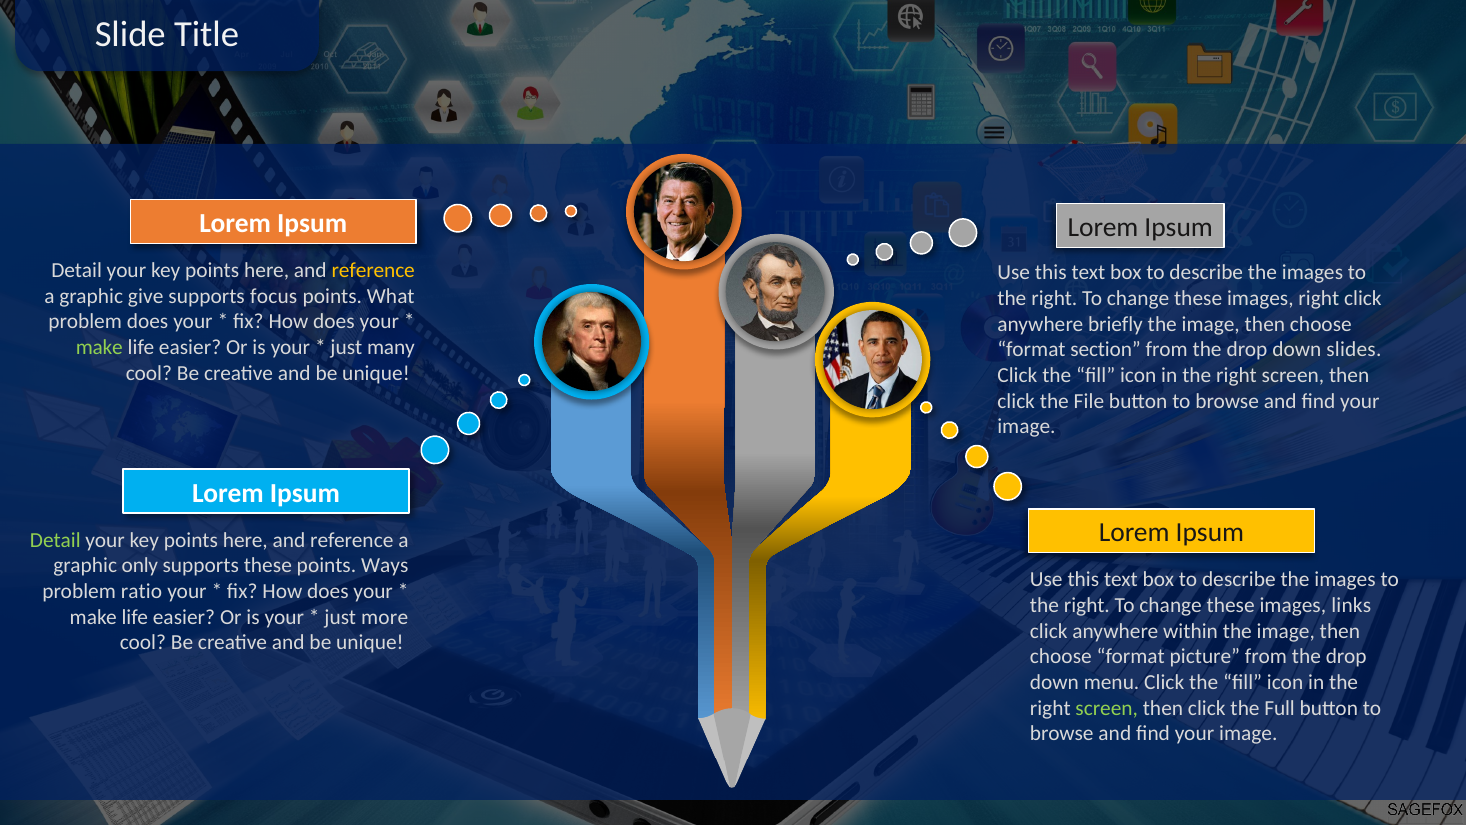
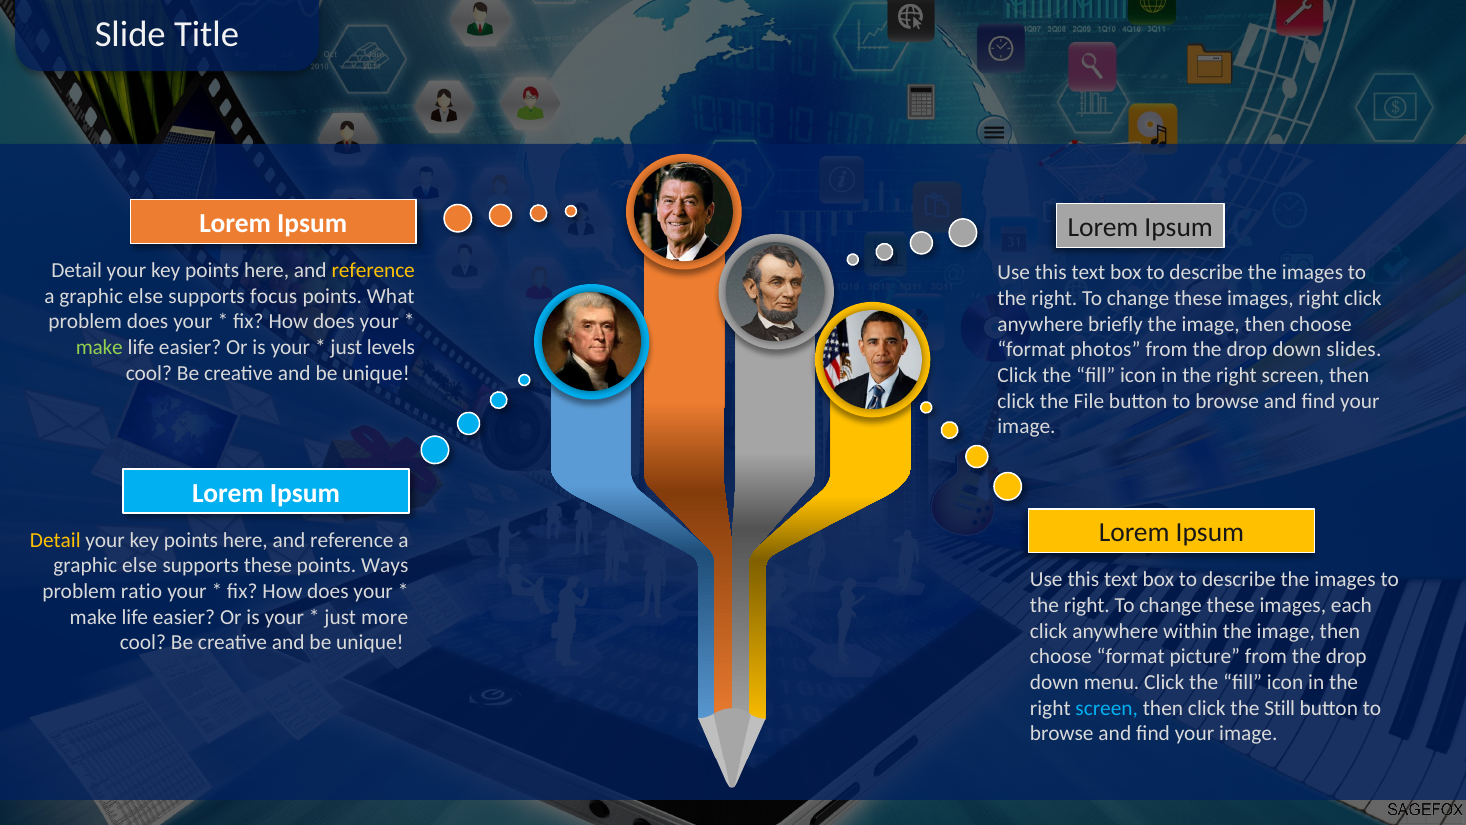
give at (146, 296): give -> else
many: many -> levels
section: section -> photos
Detail at (55, 540) colour: light green -> yellow
only at (140, 565): only -> else
links: links -> each
screen at (1107, 708) colour: light green -> light blue
Full: Full -> Still
